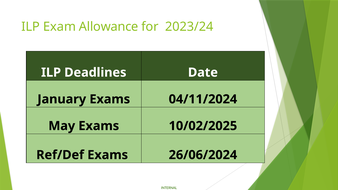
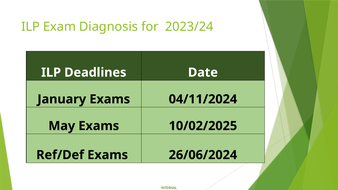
Allowance: Allowance -> Diagnosis
